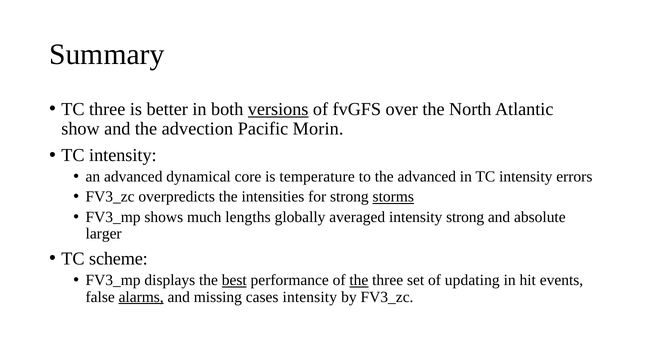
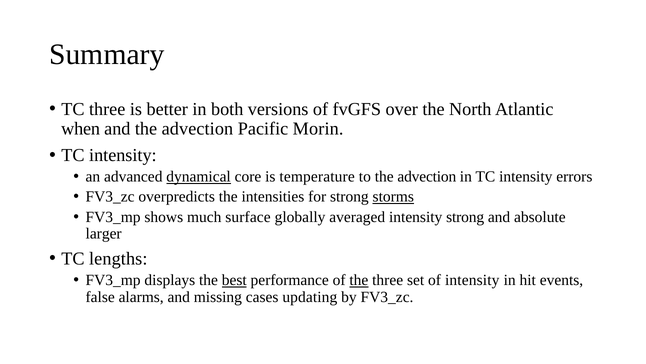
versions underline: present -> none
show: show -> when
dynamical underline: none -> present
to the advanced: advanced -> advection
lengths: lengths -> surface
scheme: scheme -> lengths
of updating: updating -> intensity
alarms underline: present -> none
cases intensity: intensity -> updating
